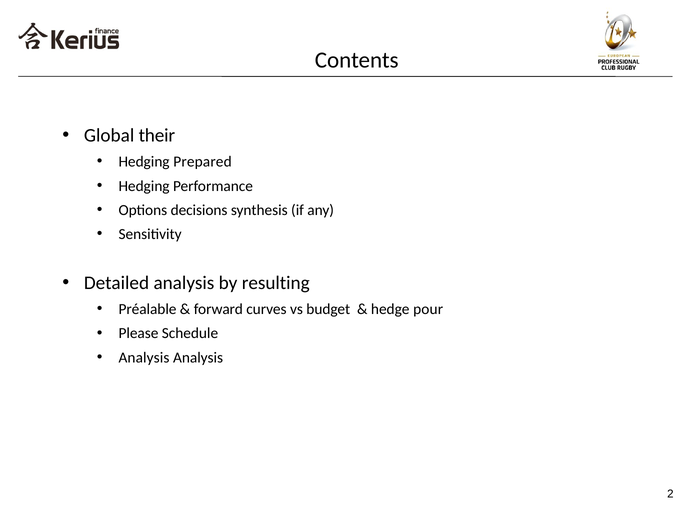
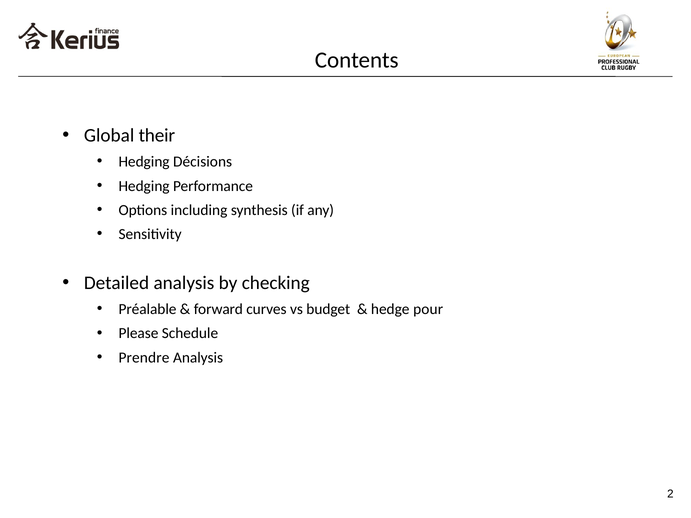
Prepared: Prepared -> Décisions
decisions: decisions -> including
resulting: resulting -> checking
Analysis at (144, 358): Analysis -> Prendre
